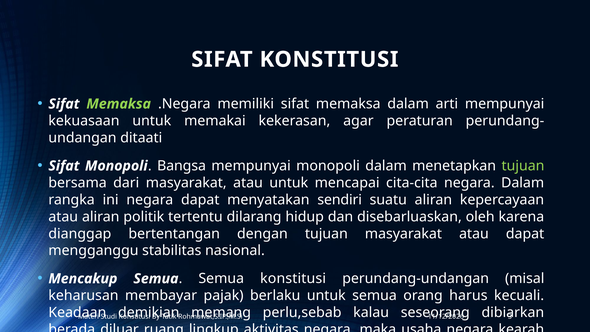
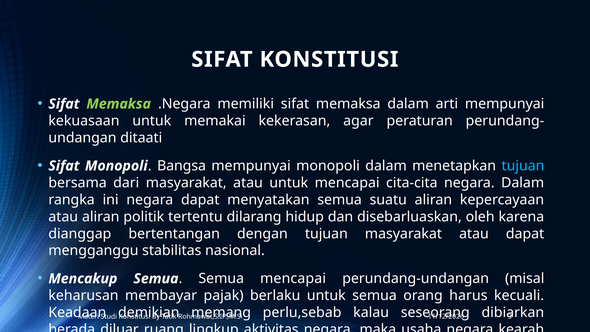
tujuan at (523, 166) colour: light green -> light blue
menyatakan sendiri: sendiri -> semua
Semua konstitusi: konstitusi -> mencapai
